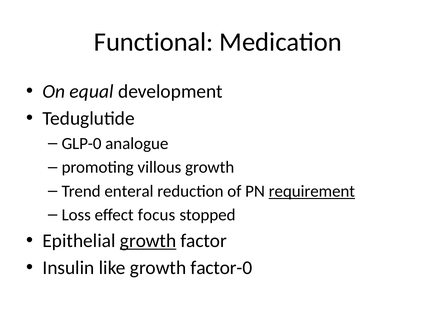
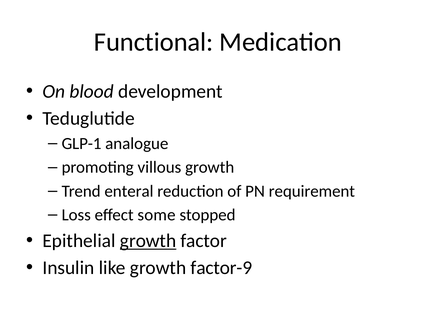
equal: equal -> blood
GLP-0: GLP-0 -> GLP-1
requirement underline: present -> none
focus: focus -> some
factor-0: factor-0 -> factor-9
